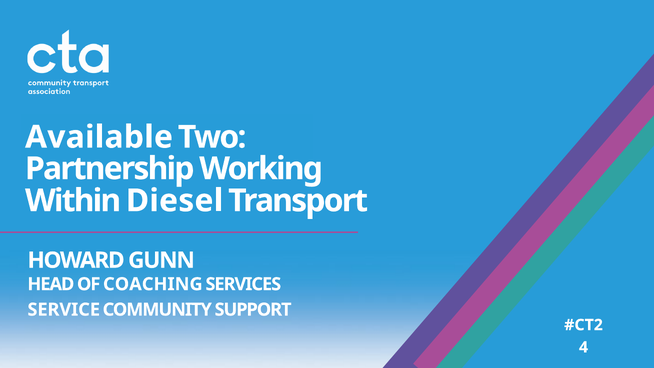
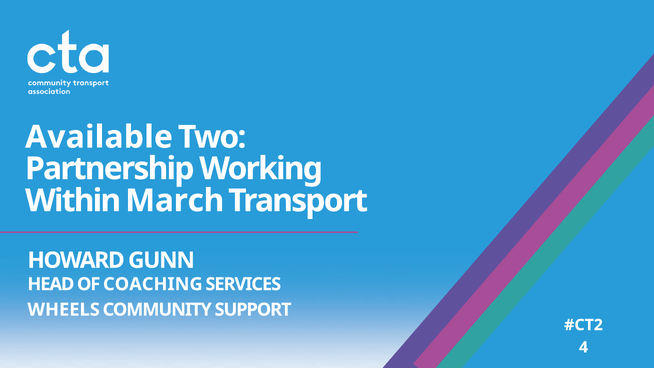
Diesel: Diesel -> March
SERVICE: SERVICE -> WHEELS
